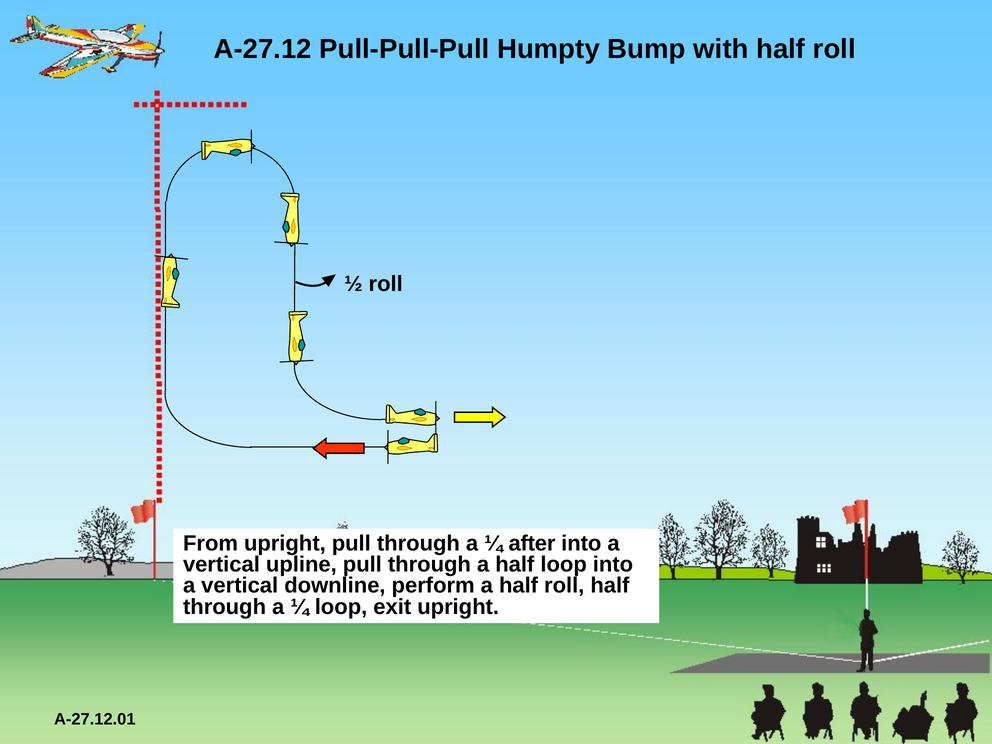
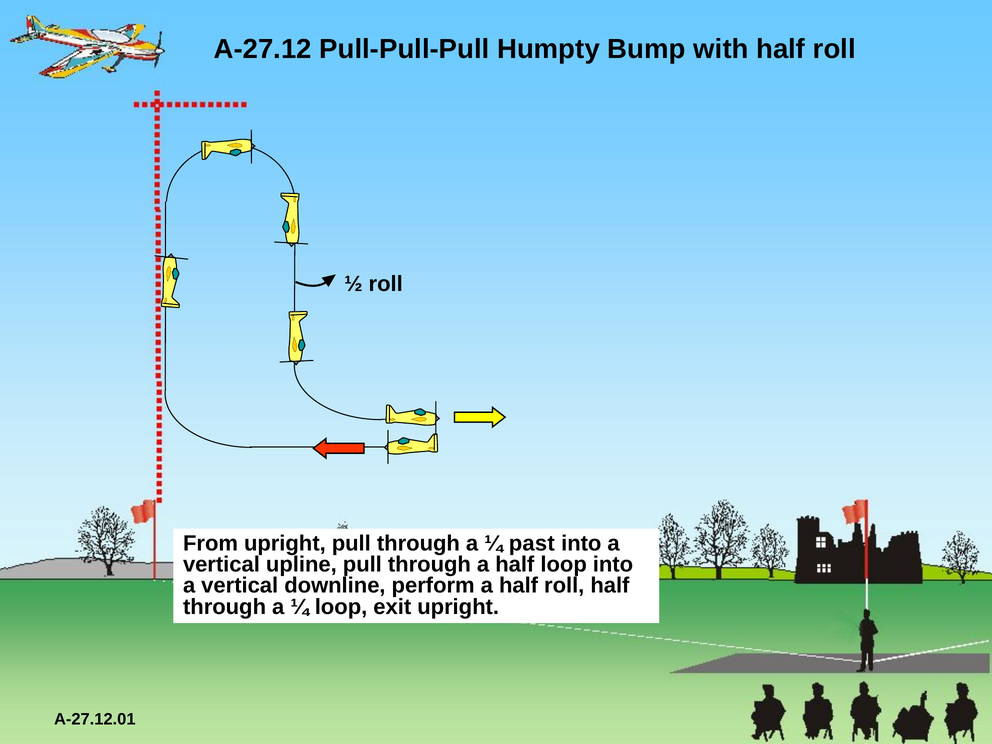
after: after -> past
